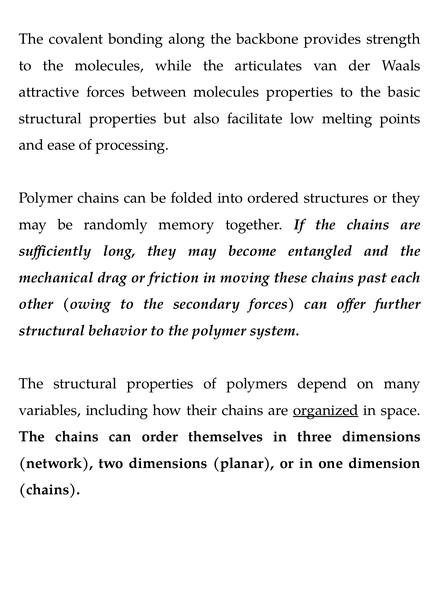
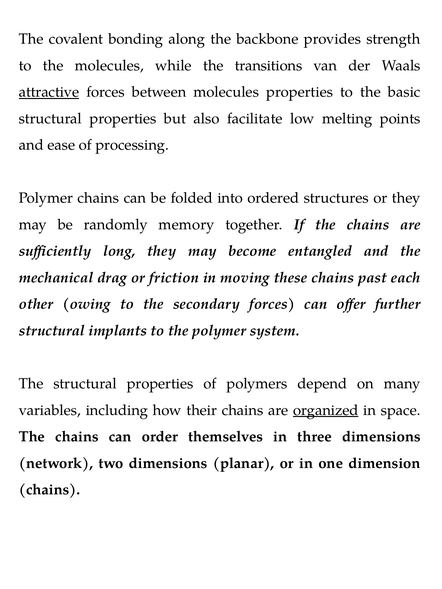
articulates: articulates -> transitions
attractive underline: none -> present
behavior: behavior -> implants
